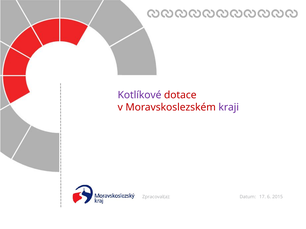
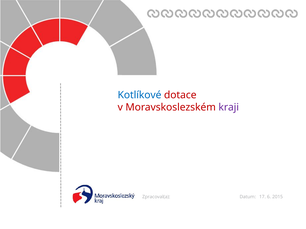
Kotlíkové colour: purple -> blue
